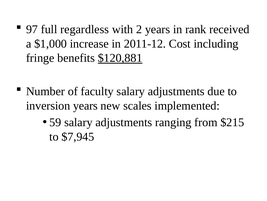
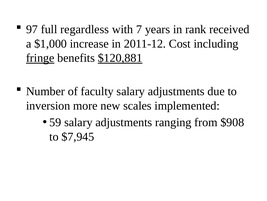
2: 2 -> 7
fringe underline: none -> present
inversion years: years -> more
$215: $215 -> $908
